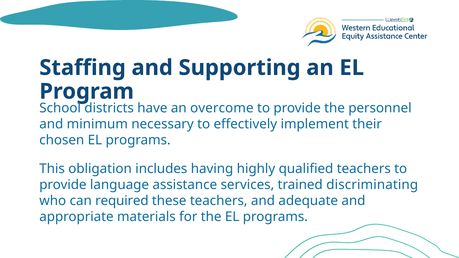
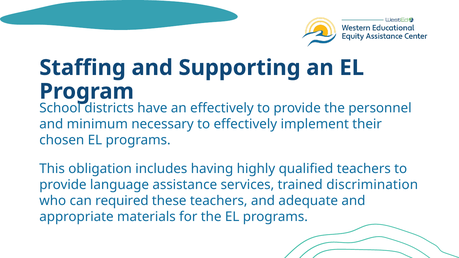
an overcome: overcome -> effectively
discriminating: discriminating -> discrimination
